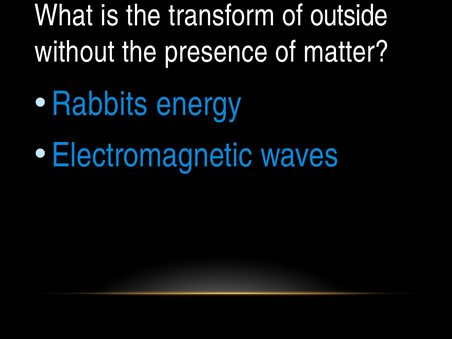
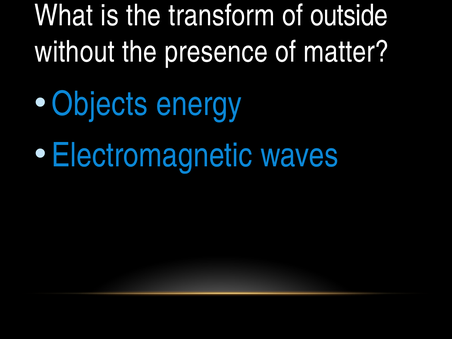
Rabbits: Rabbits -> Objects
